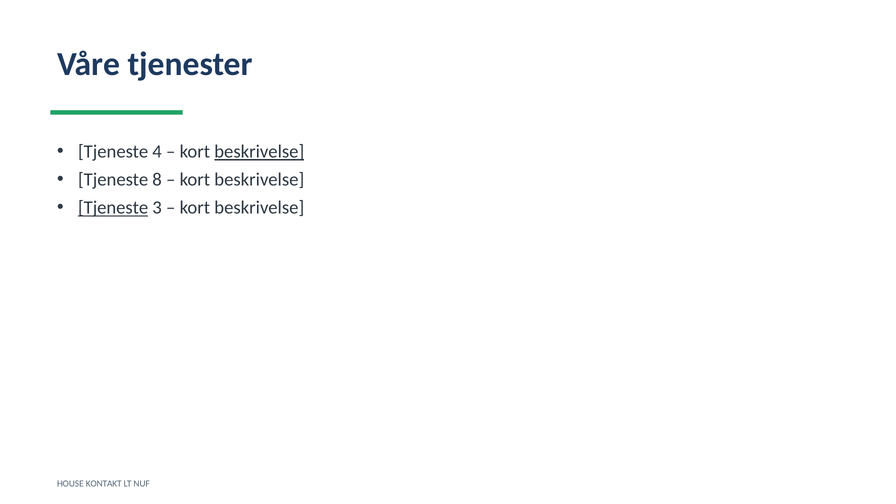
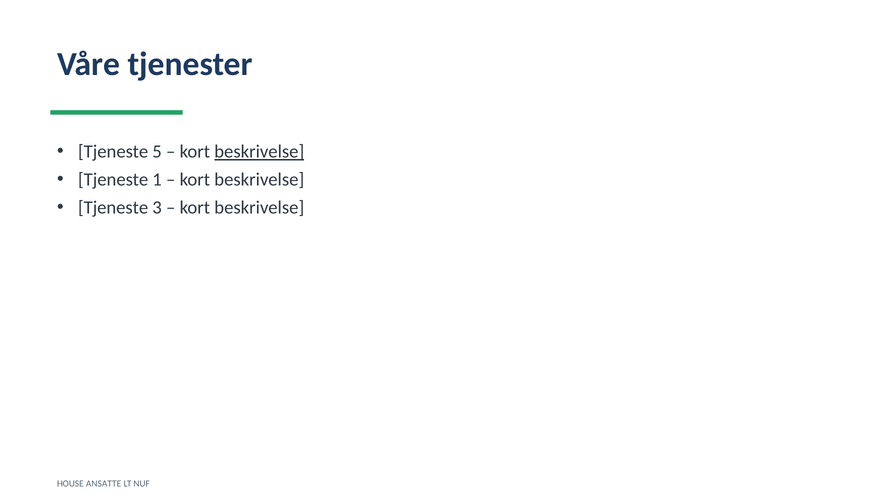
4: 4 -> 5
8: 8 -> 1
Tjeneste at (113, 208) underline: present -> none
KONTAKT: KONTAKT -> ANSATTE
